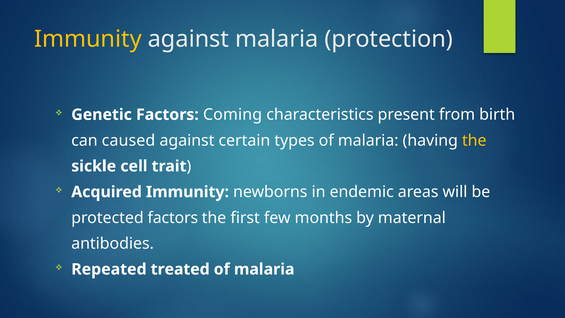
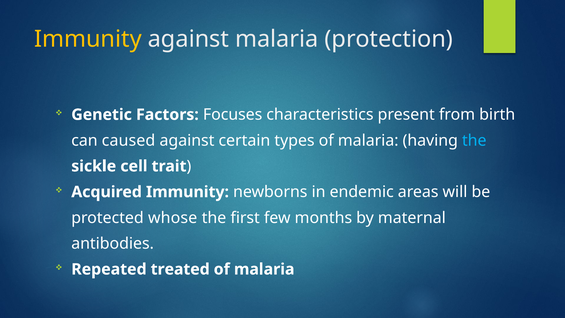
Coming: Coming -> Focuses
the at (474, 140) colour: yellow -> light blue
protected factors: factors -> whose
